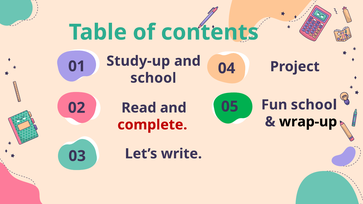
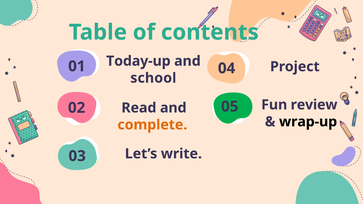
Study-up: Study-up -> Today-up
Fun school: school -> review
complete colour: red -> orange
